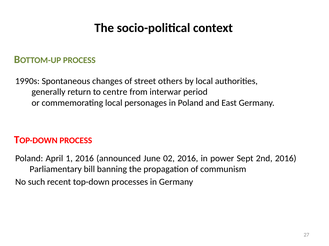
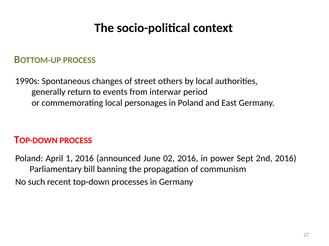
centre: centre -> events
